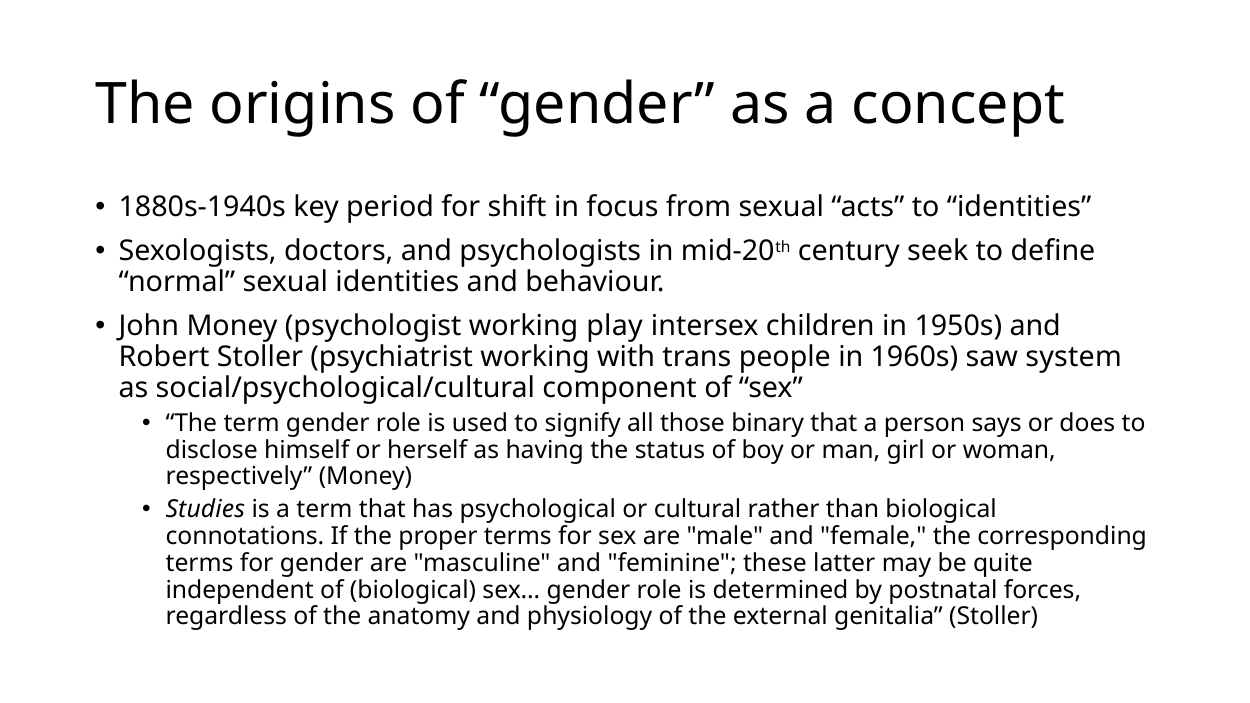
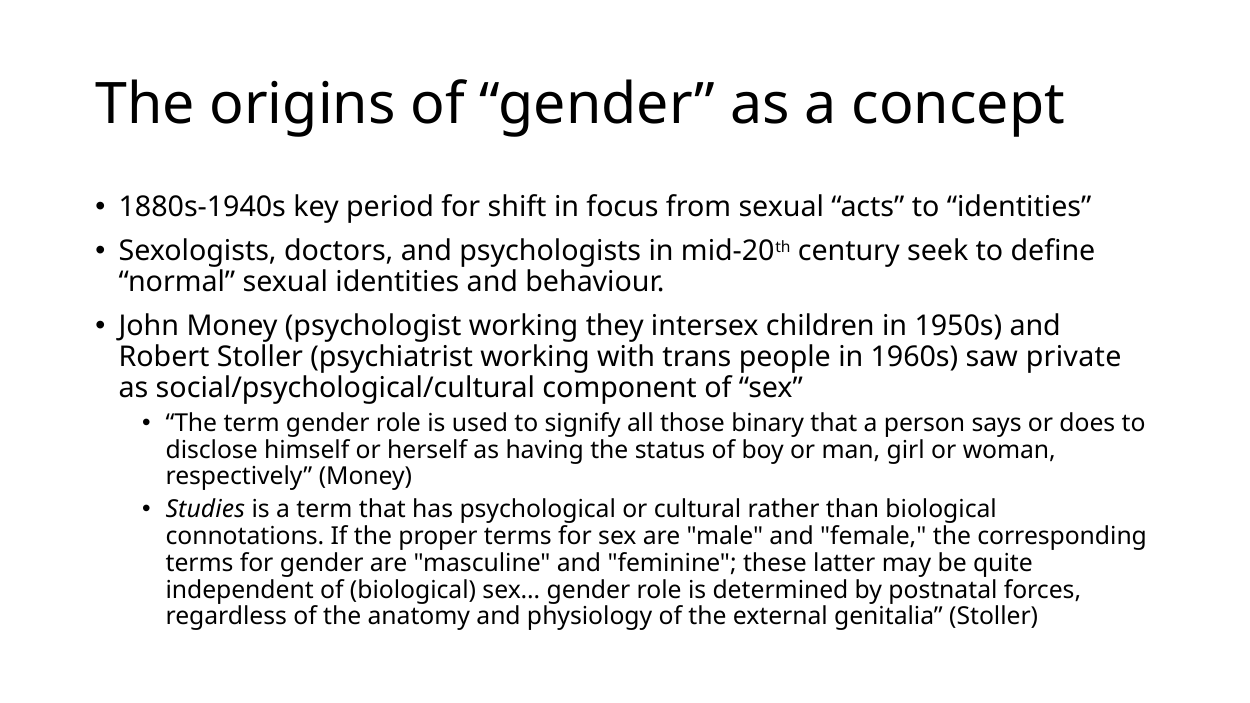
play: play -> they
system: system -> private
